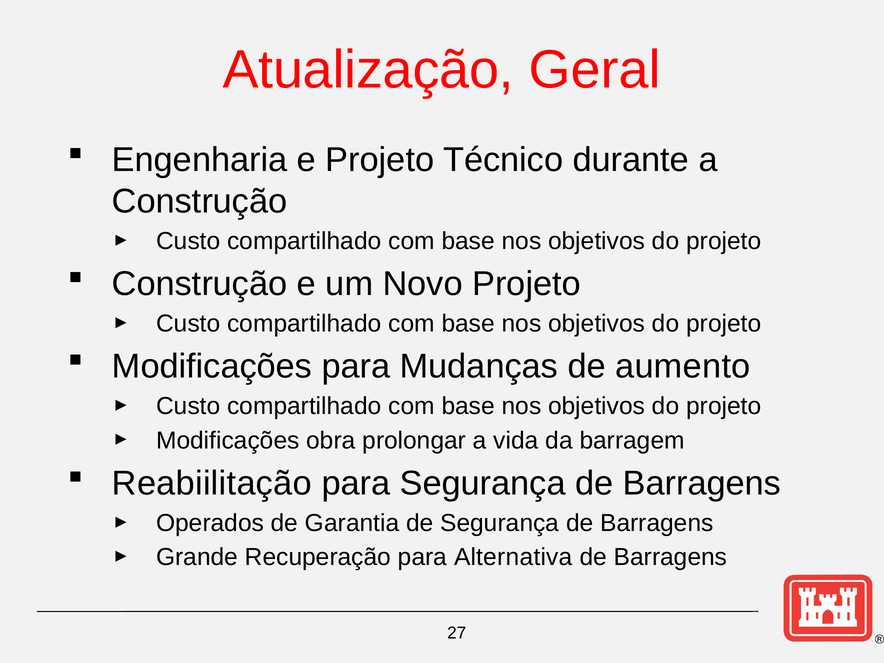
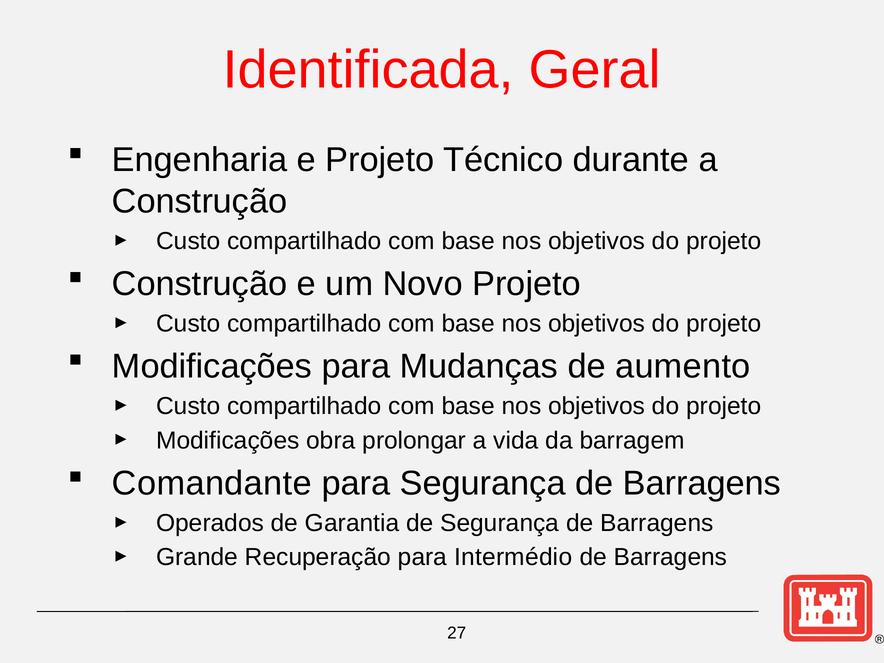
Atualização: Atualização -> Identificada
Reabiilitação: Reabiilitação -> Comandante
Alternativa: Alternativa -> Intermédio
